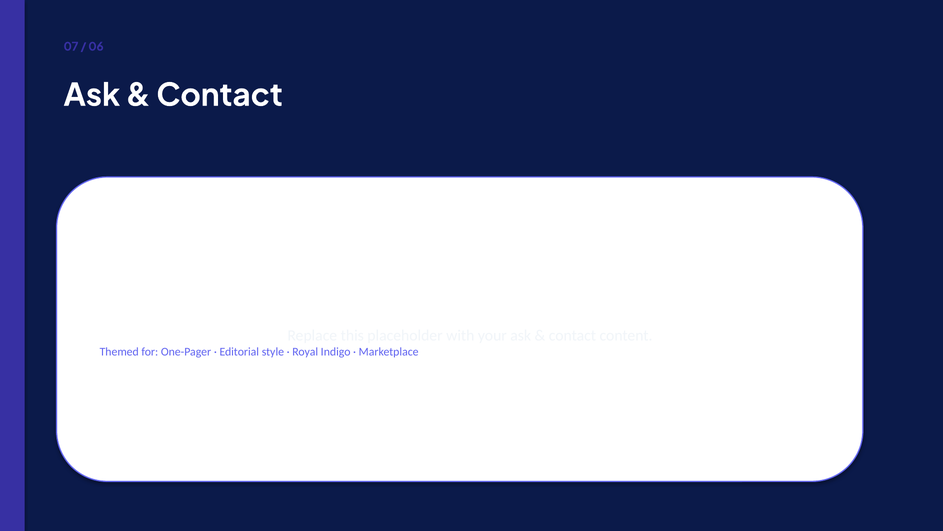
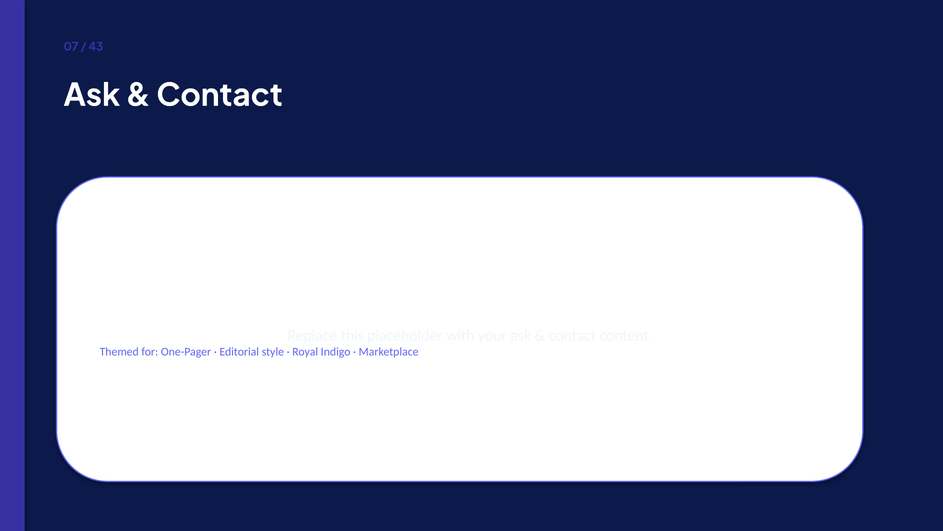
06: 06 -> 43
